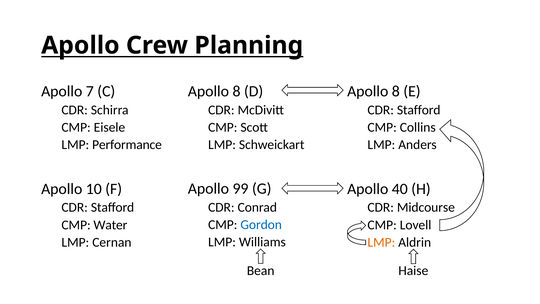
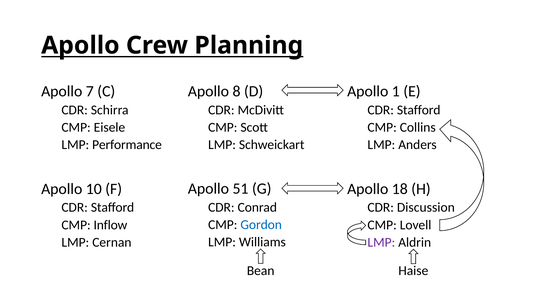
8 at (396, 91): 8 -> 1
99: 99 -> 51
40: 40 -> 18
Midcourse: Midcourse -> Discussion
Water: Water -> Inflow
LMP at (381, 242) colour: orange -> purple
